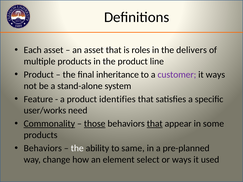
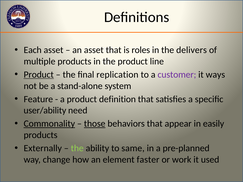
Product at (39, 75) underline: none -> present
inheritance: inheritance -> replication
identifies: identifies -> definition
user/works: user/works -> user/ability
that at (155, 124) underline: present -> none
some: some -> easily
Behaviors at (43, 148): Behaviors -> Externally
the at (77, 148) colour: white -> light green
select: select -> faster
or ways: ways -> work
